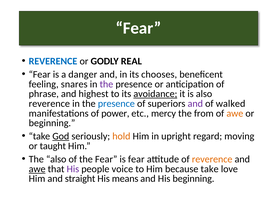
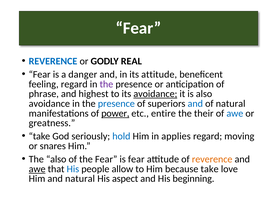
its chooses: chooses -> attitude
feeling snares: snares -> regard
reverence at (49, 103): reverence -> avoidance
and at (195, 103) colour: purple -> blue
of walked: walked -> natural
power underline: none -> present
mercy: mercy -> entire
from: from -> their
awe at (235, 113) colour: orange -> blue
beginning at (52, 123): beginning -> greatness
God underline: present -> none
hold colour: orange -> blue
upright: upright -> applies
taught: taught -> snares
His at (73, 169) colour: purple -> blue
voice: voice -> allow
and straight: straight -> natural
means: means -> aspect
